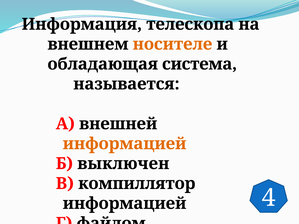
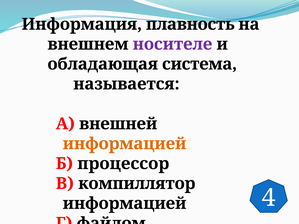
телескопа: телескопа -> плавность
носителе colour: orange -> purple
выключен: выключен -> процессор
